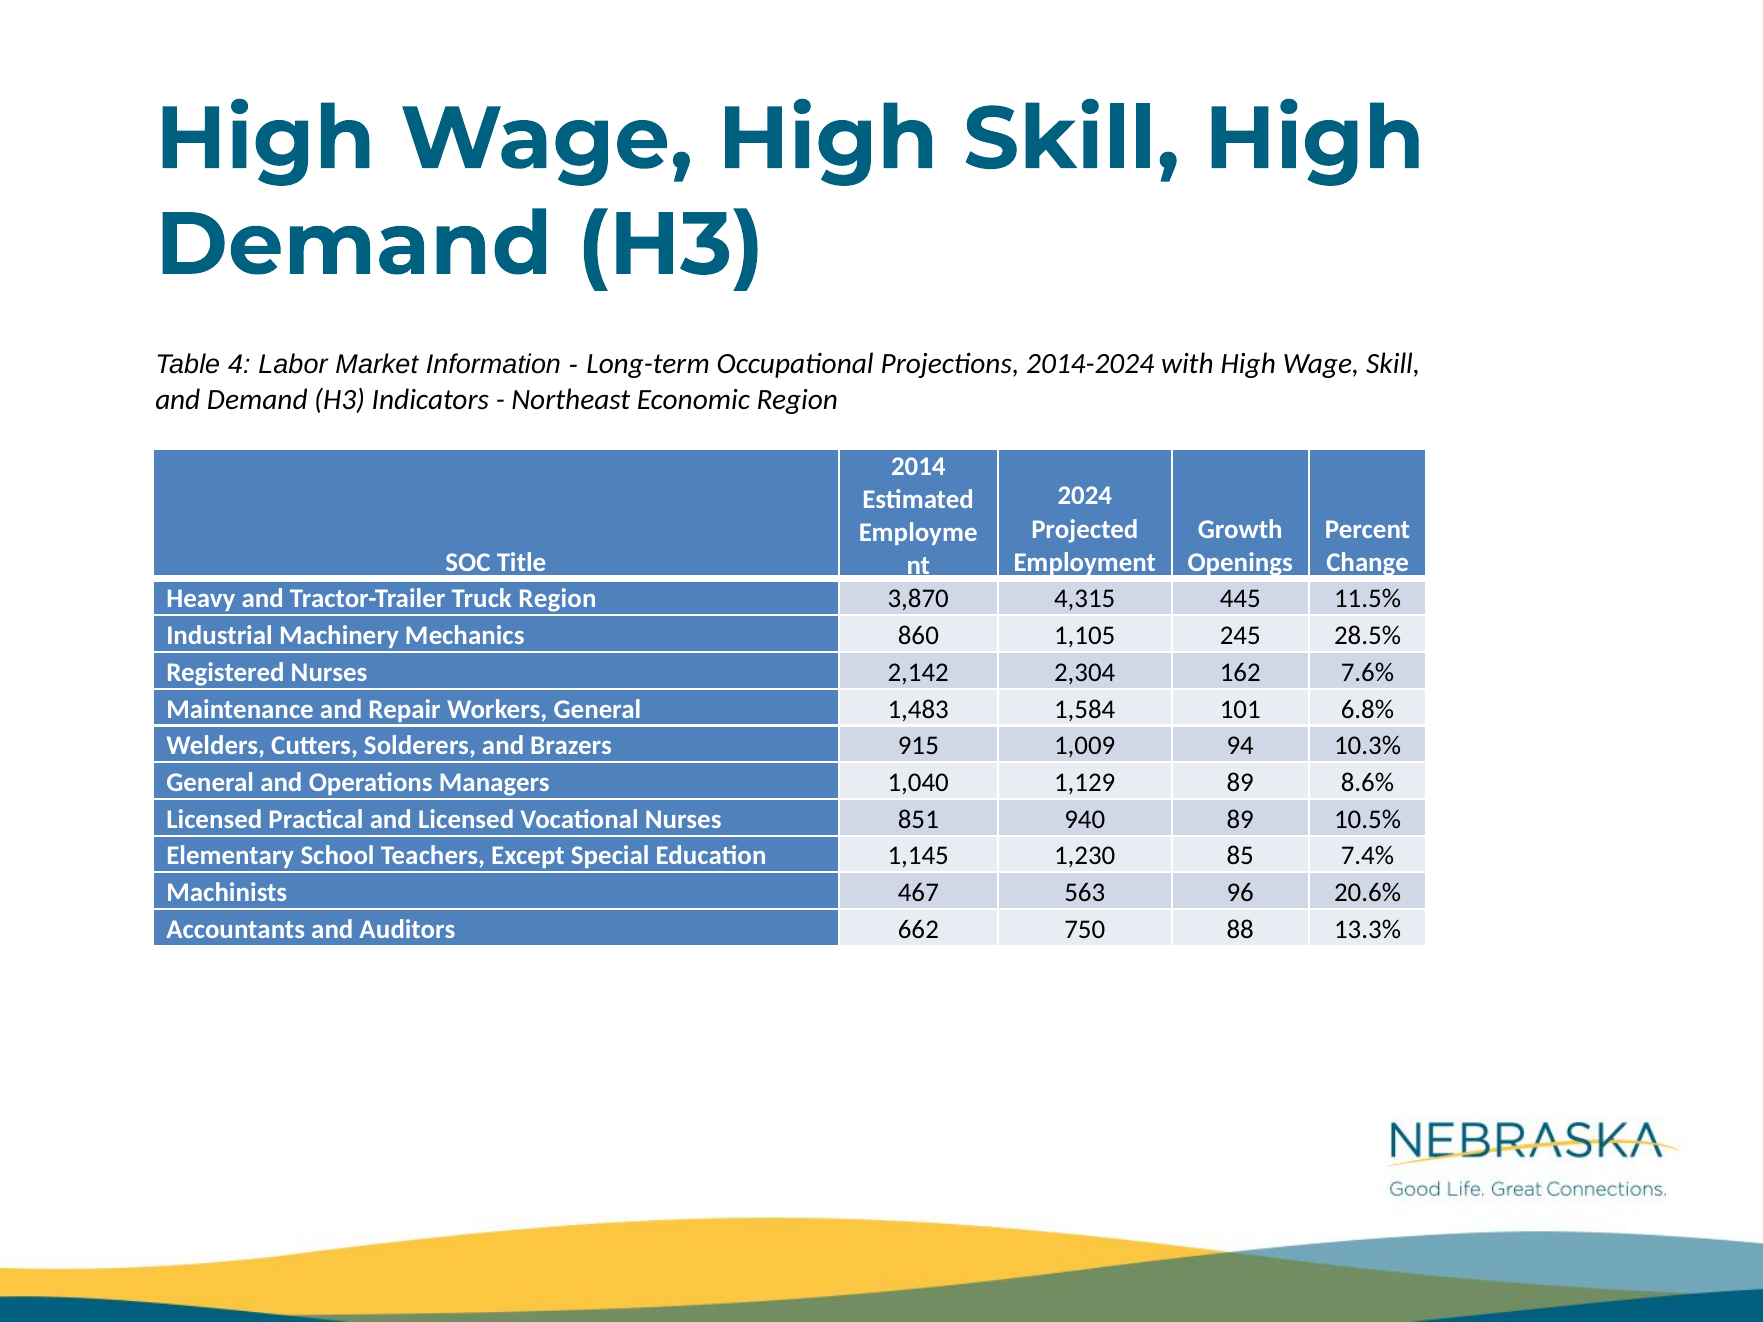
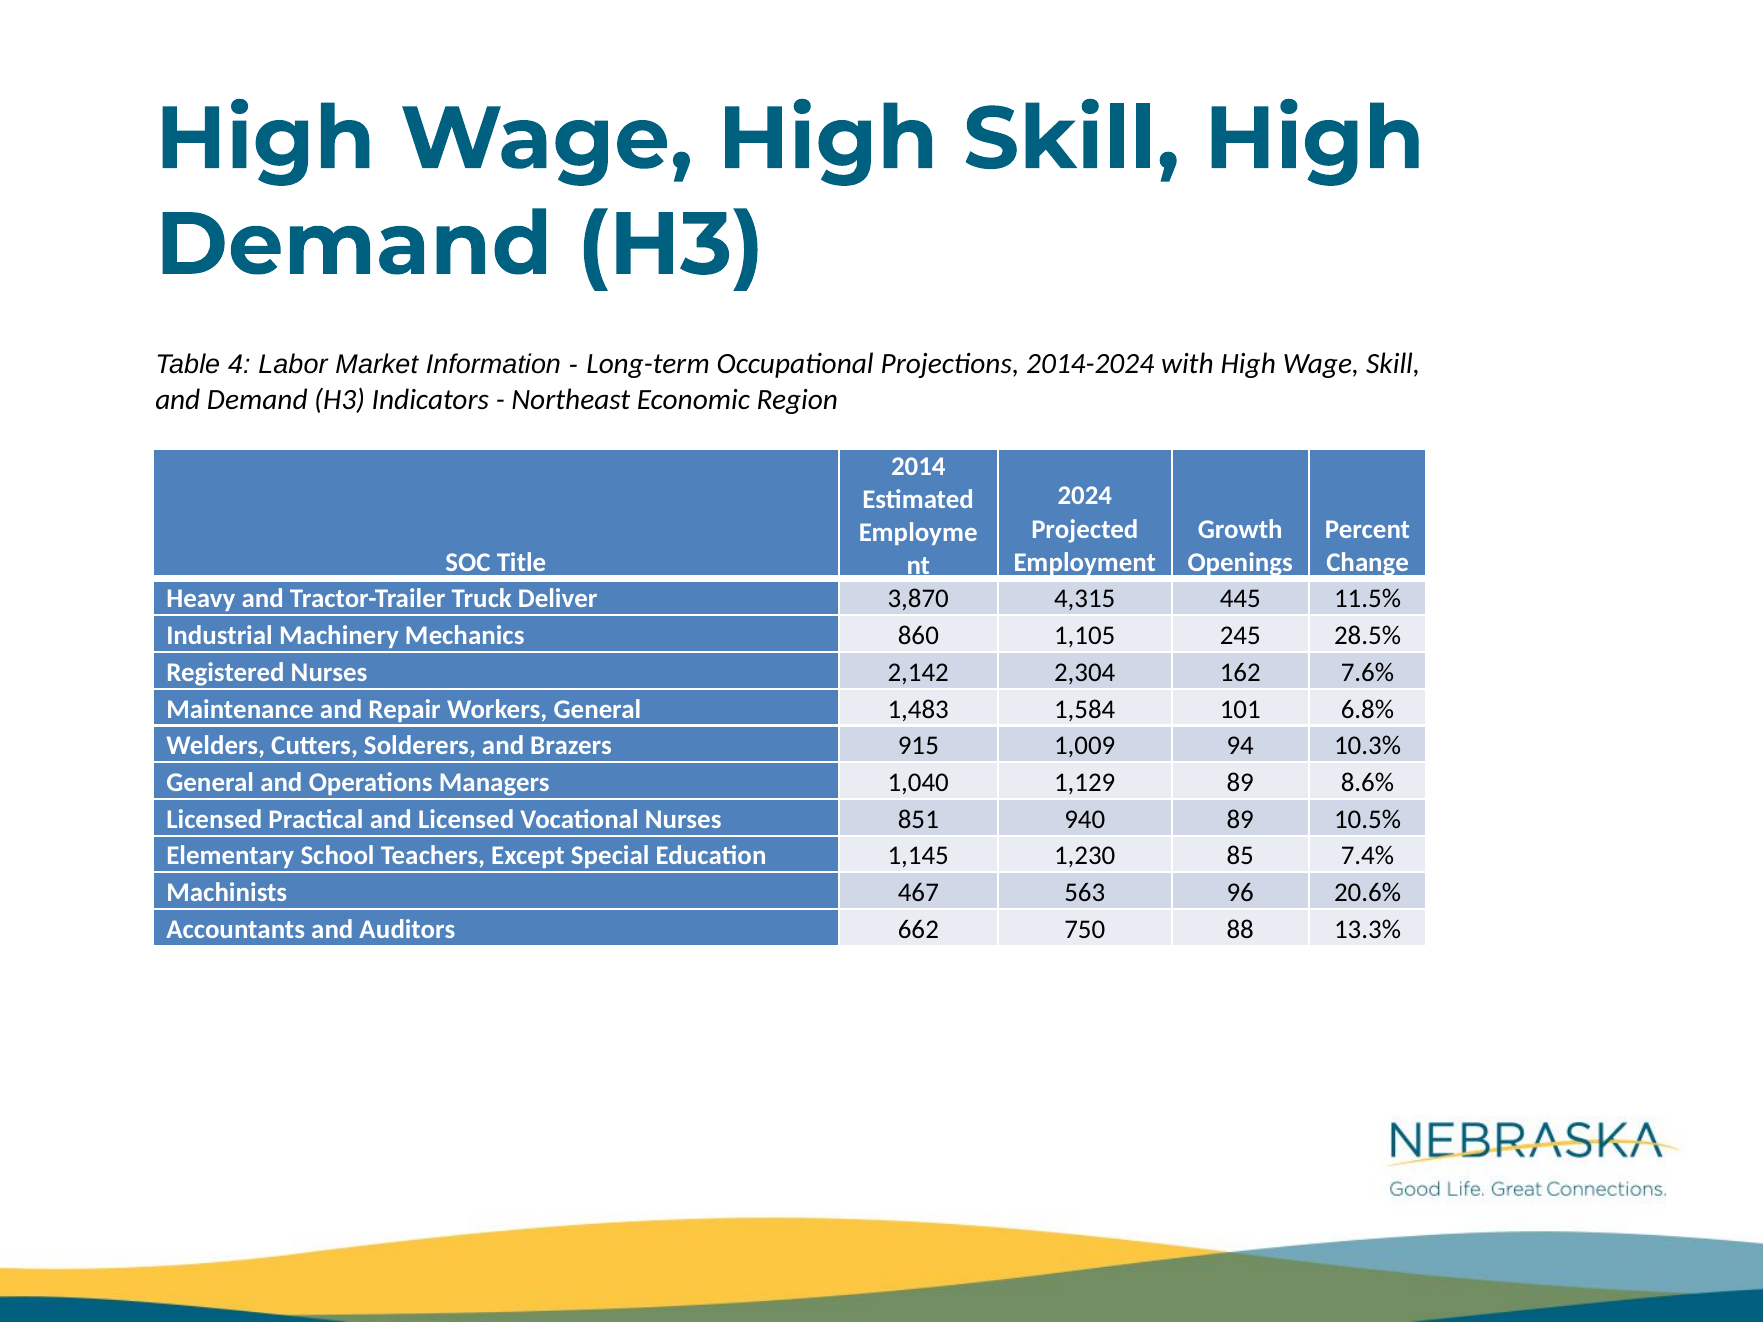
Truck Region: Region -> Deliver
